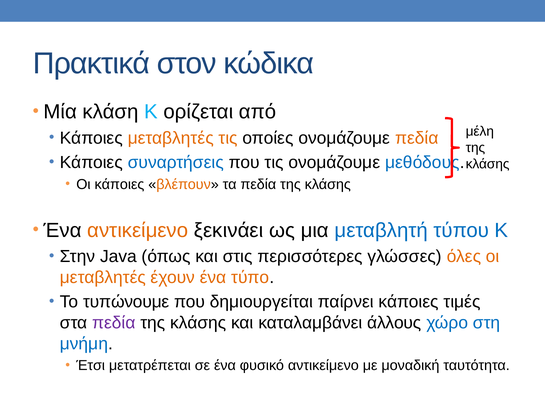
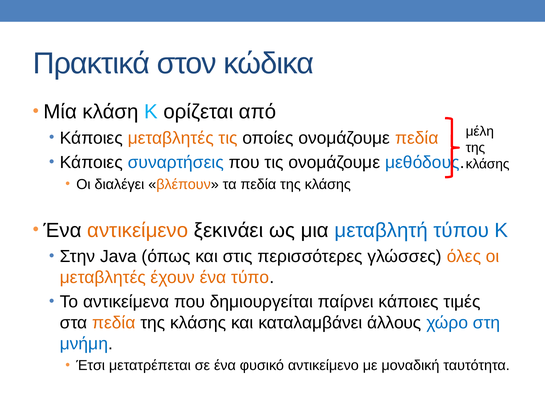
Οι κάποιες: κάποιες -> διαλέγει
τυπώνουμε: τυπώνουμε -> αντικείμενα
πεδία at (114, 323) colour: purple -> orange
